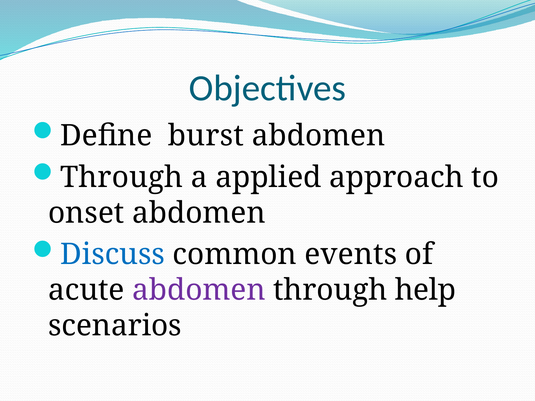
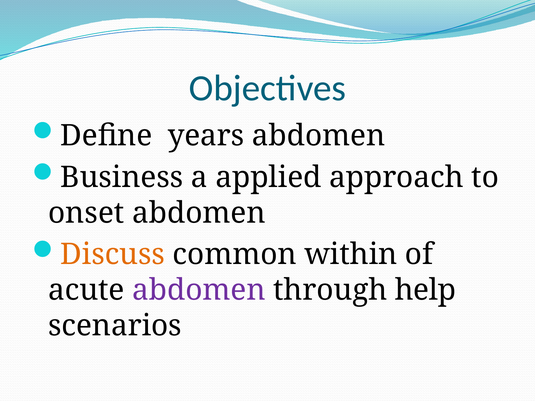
burst: burst -> years
Through at (122, 177): Through -> Business
Discuss colour: blue -> orange
events: events -> within
